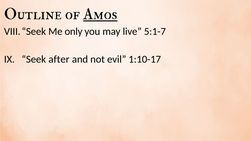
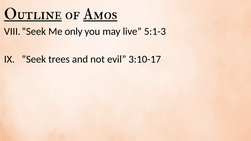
Outline underline: none -> present
5:1-7: 5:1-7 -> 5:1-3
after: after -> trees
1:10-17: 1:10-17 -> 3:10-17
